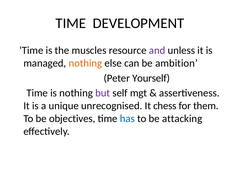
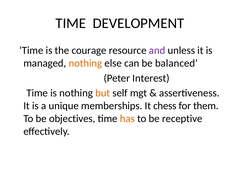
muscles: muscles -> courage
ambition: ambition -> balanced
Yourself: Yourself -> Interest
but colour: purple -> orange
unrecognised: unrecognised -> memberships
has colour: blue -> orange
attacking: attacking -> receptive
